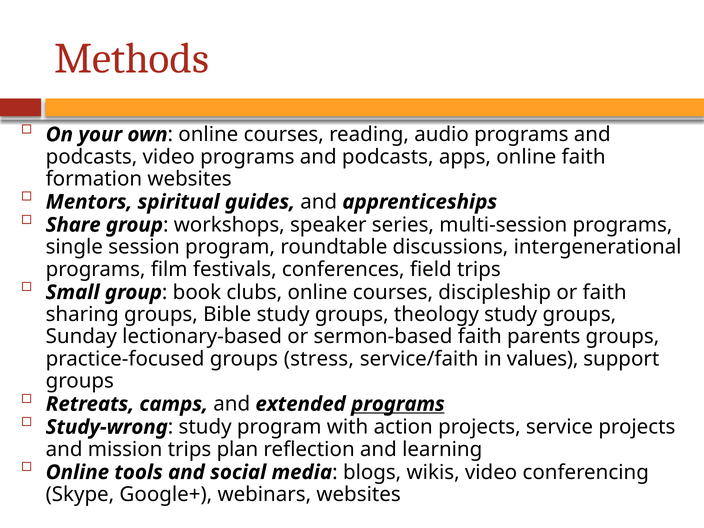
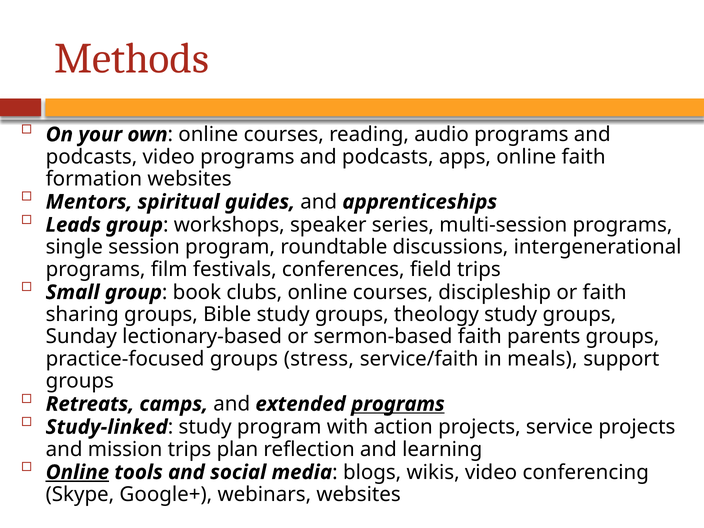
Share: Share -> Leads
values: values -> meals
Study-wrong: Study-wrong -> Study-linked
Online at (77, 472) underline: none -> present
